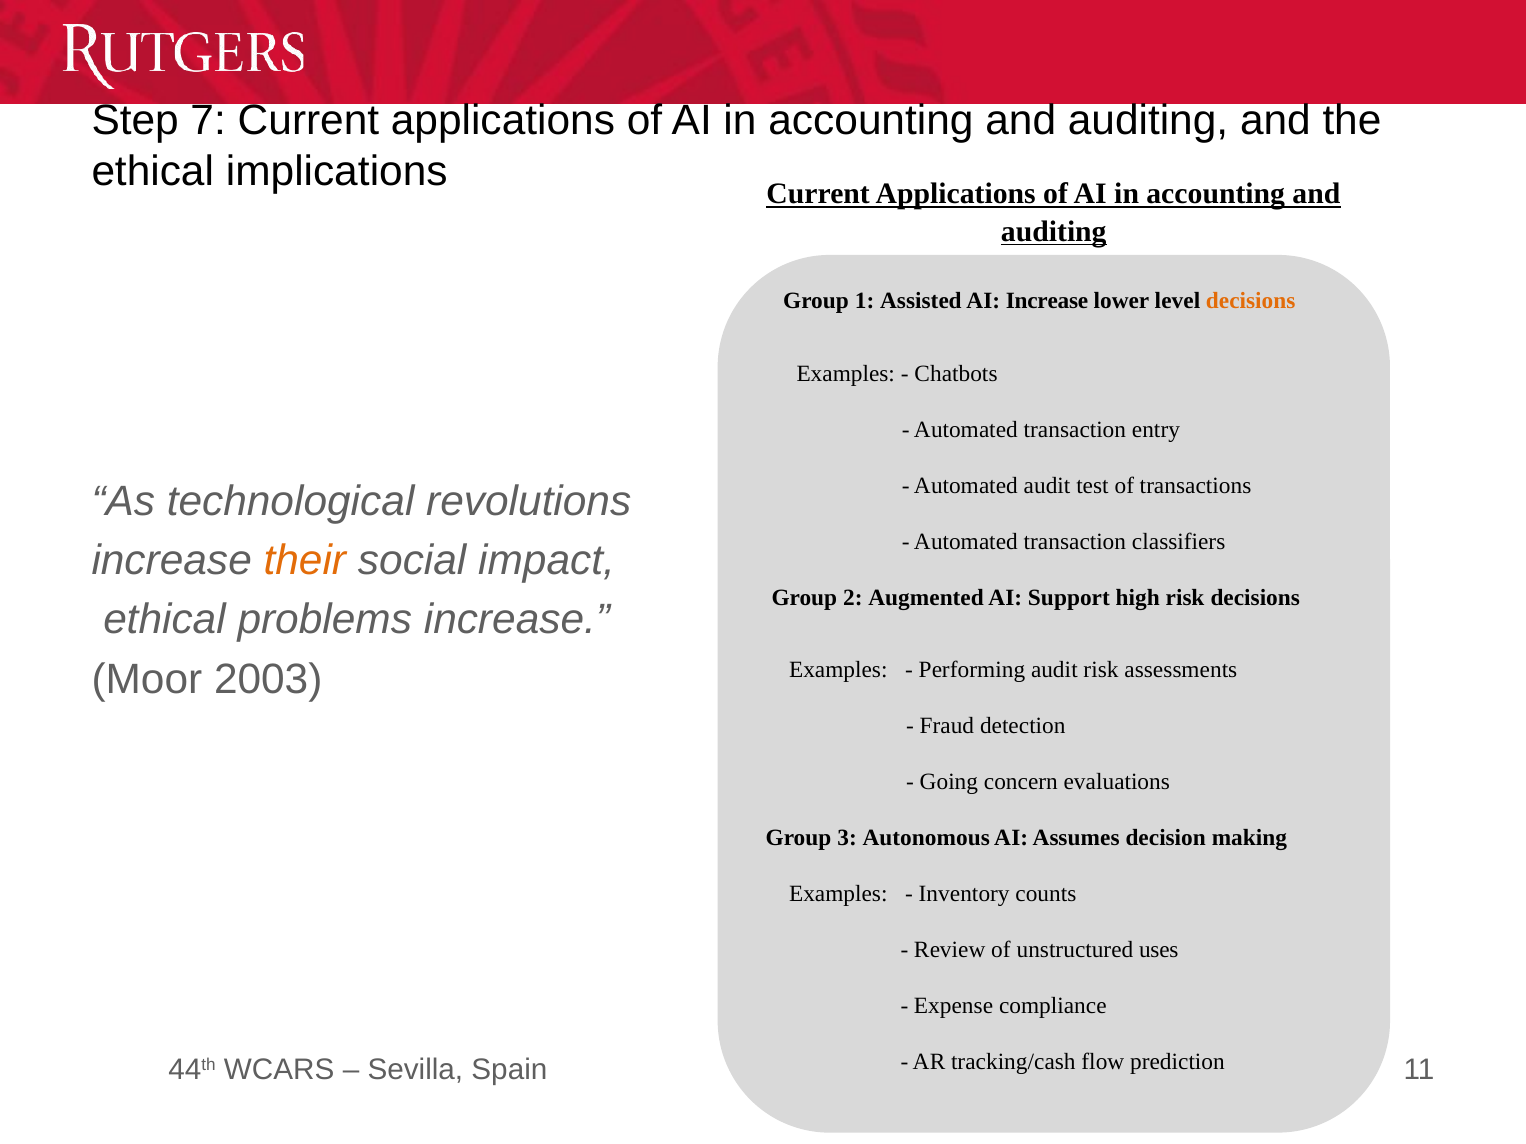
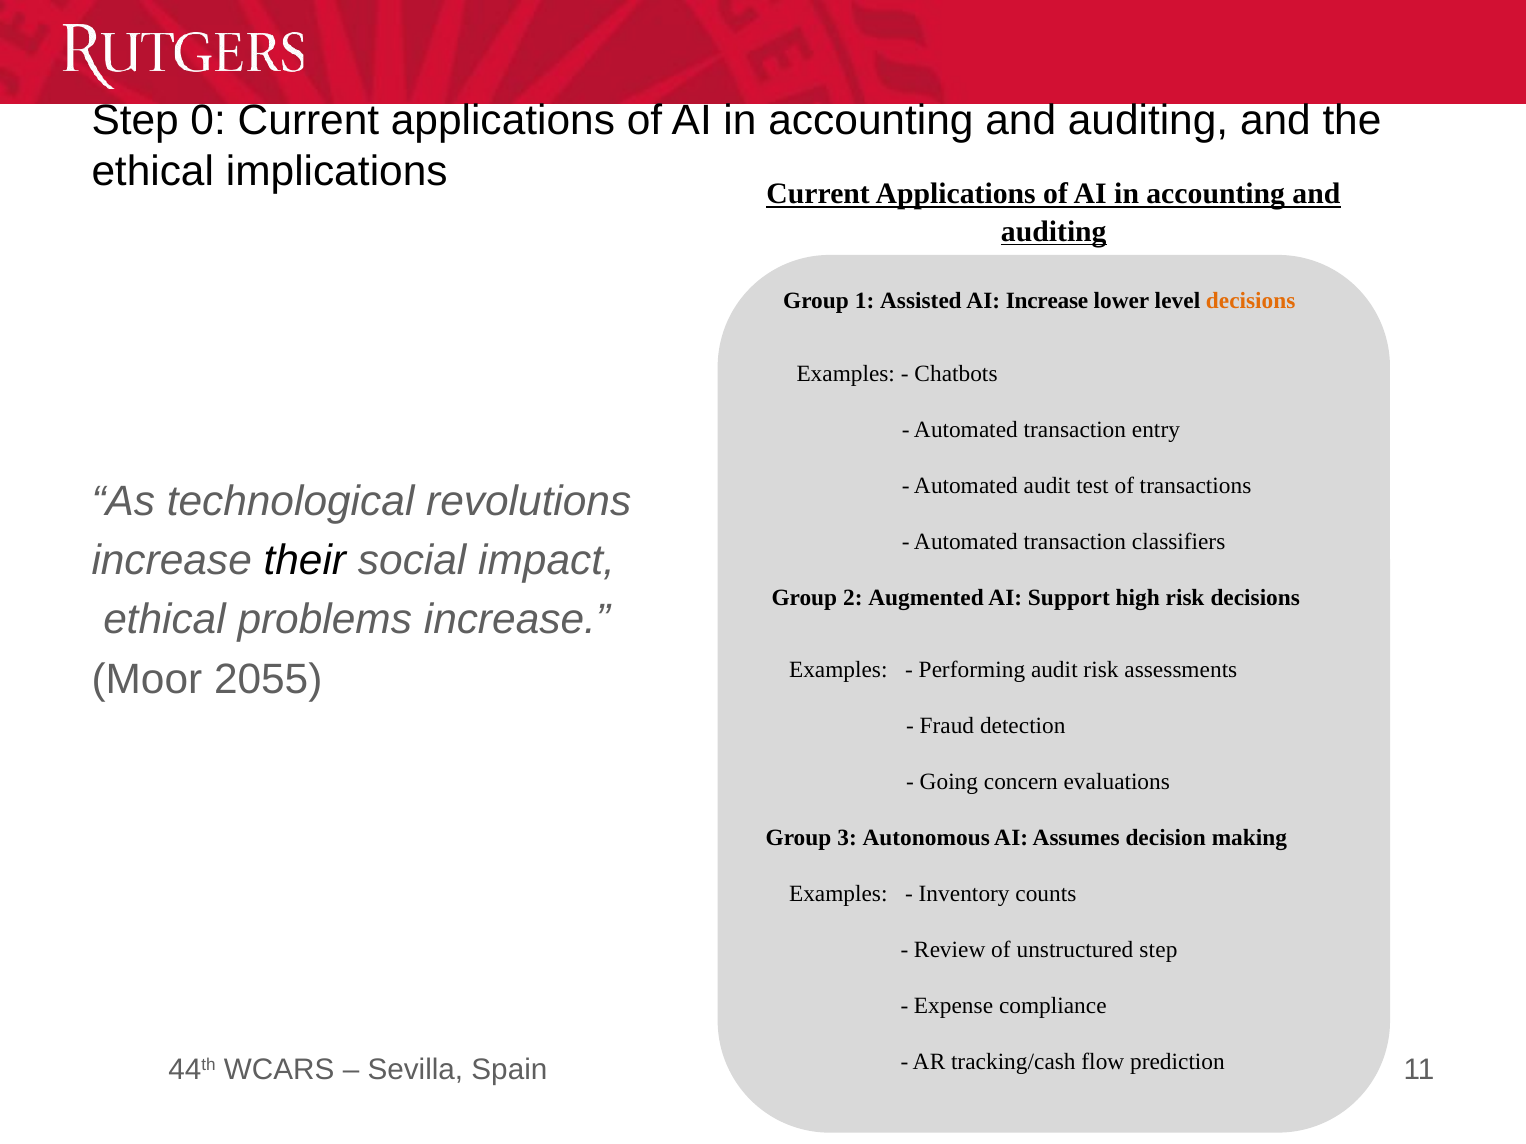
7: 7 -> 0
their colour: orange -> black
2003: 2003 -> 2055
unstructured uses: uses -> step
